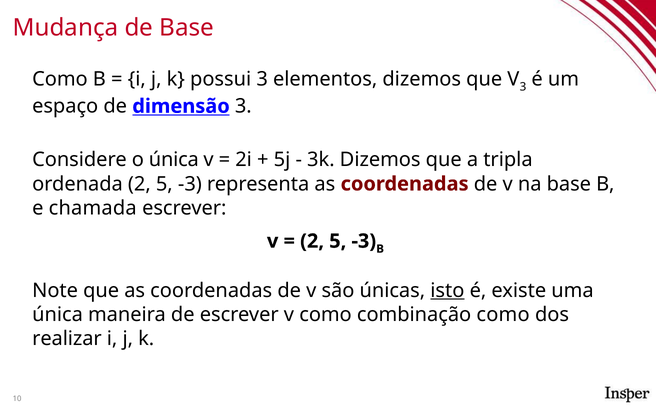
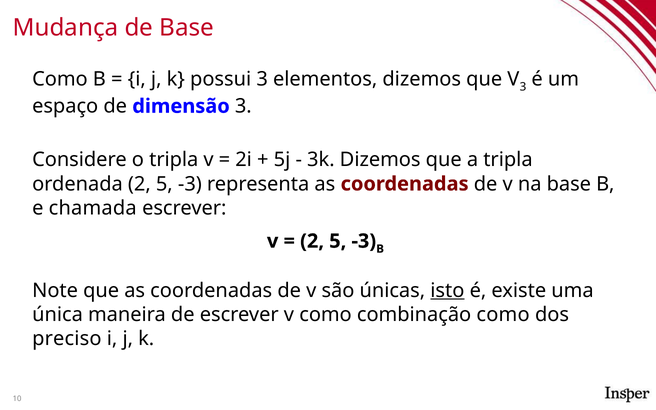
dimensão underline: present -> none
o única: única -> tripla
realizar: realizar -> preciso
